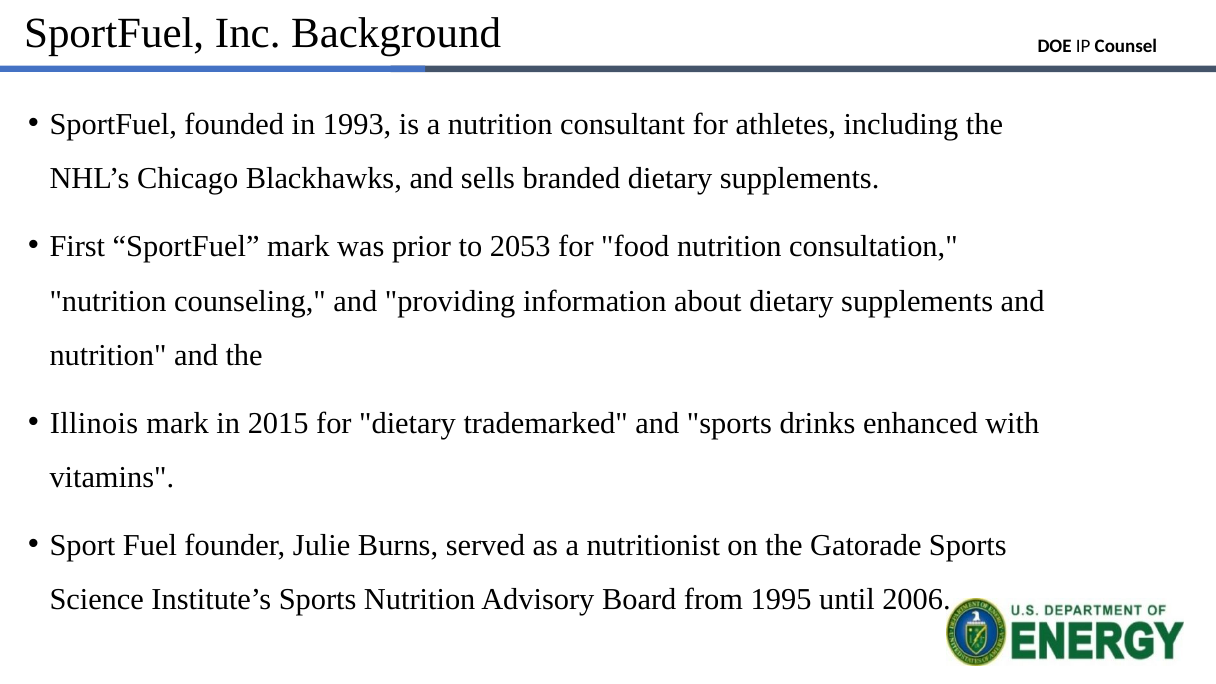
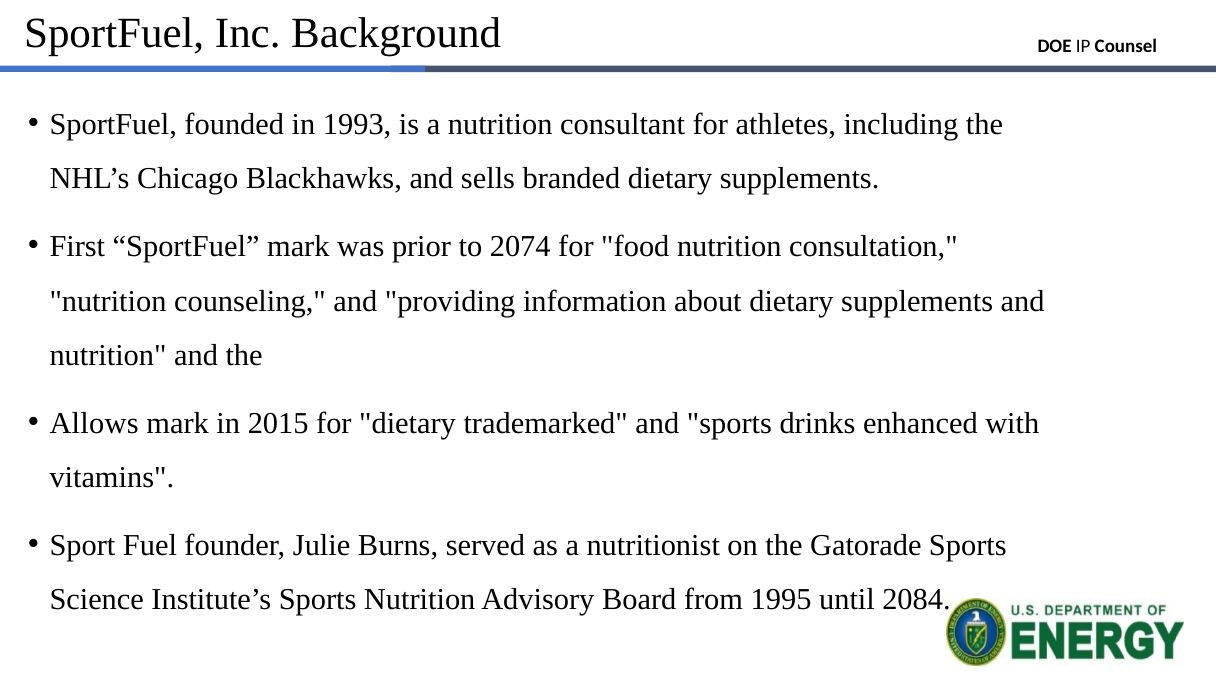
2053: 2053 -> 2074
Illinois: Illinois -> Allows
2006: 2006 -> 2084
